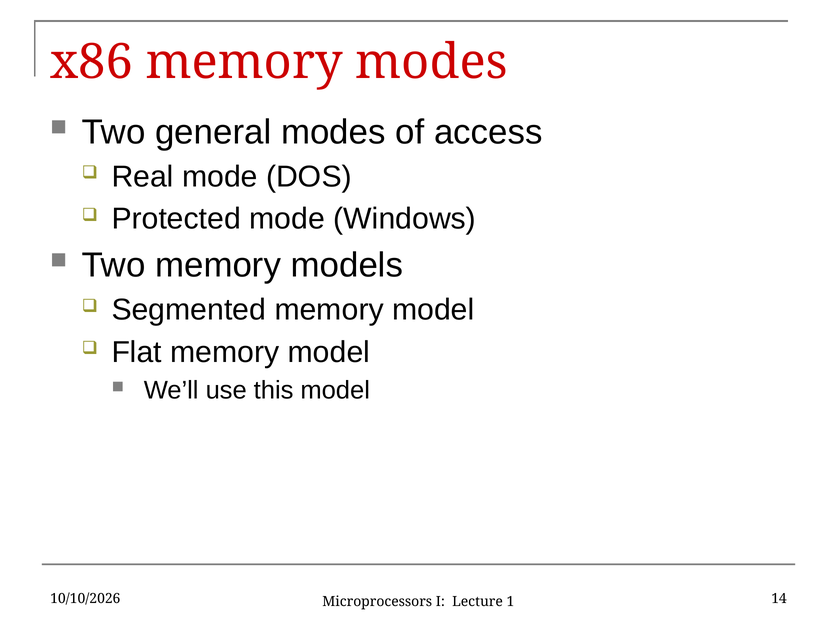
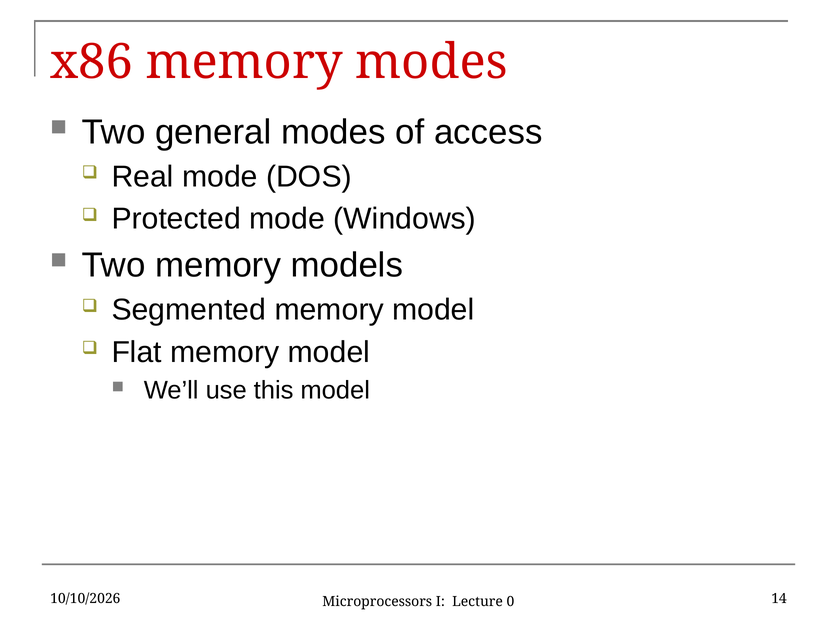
1: 1 -> 0
